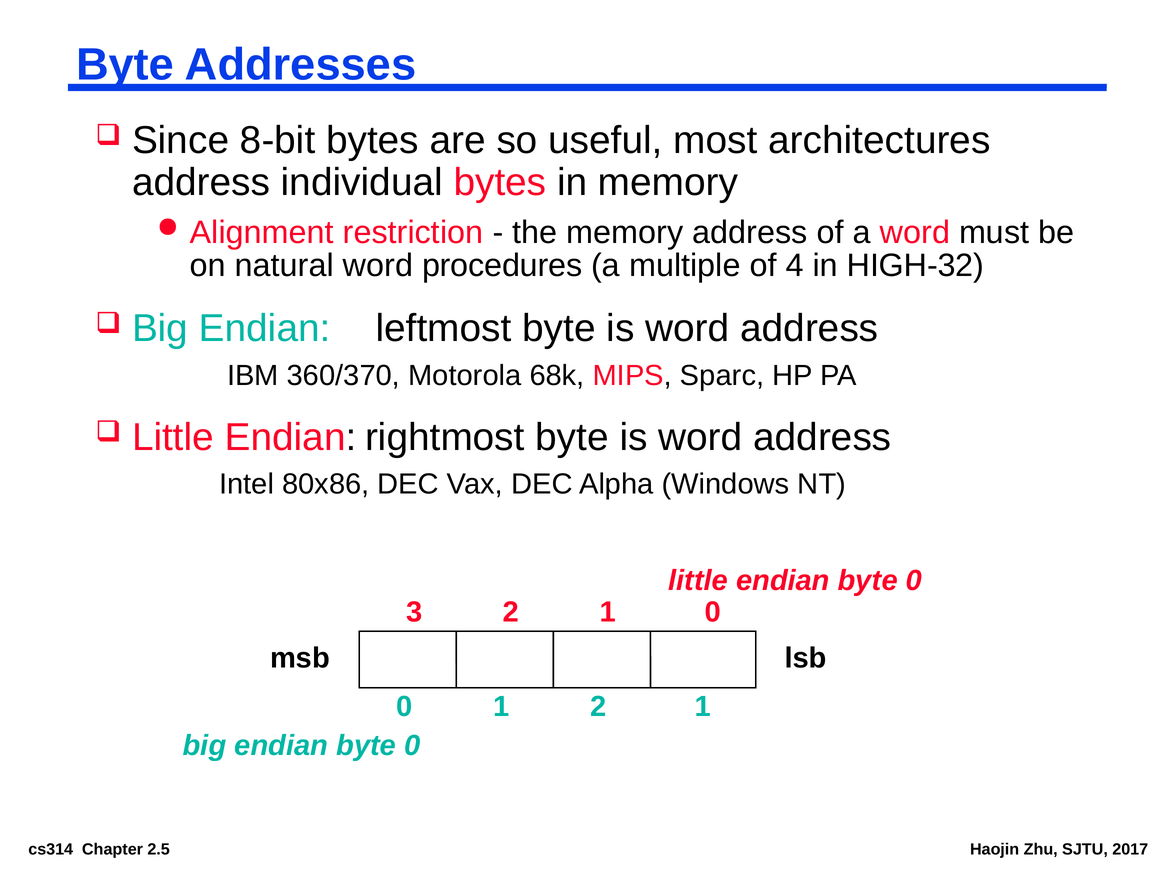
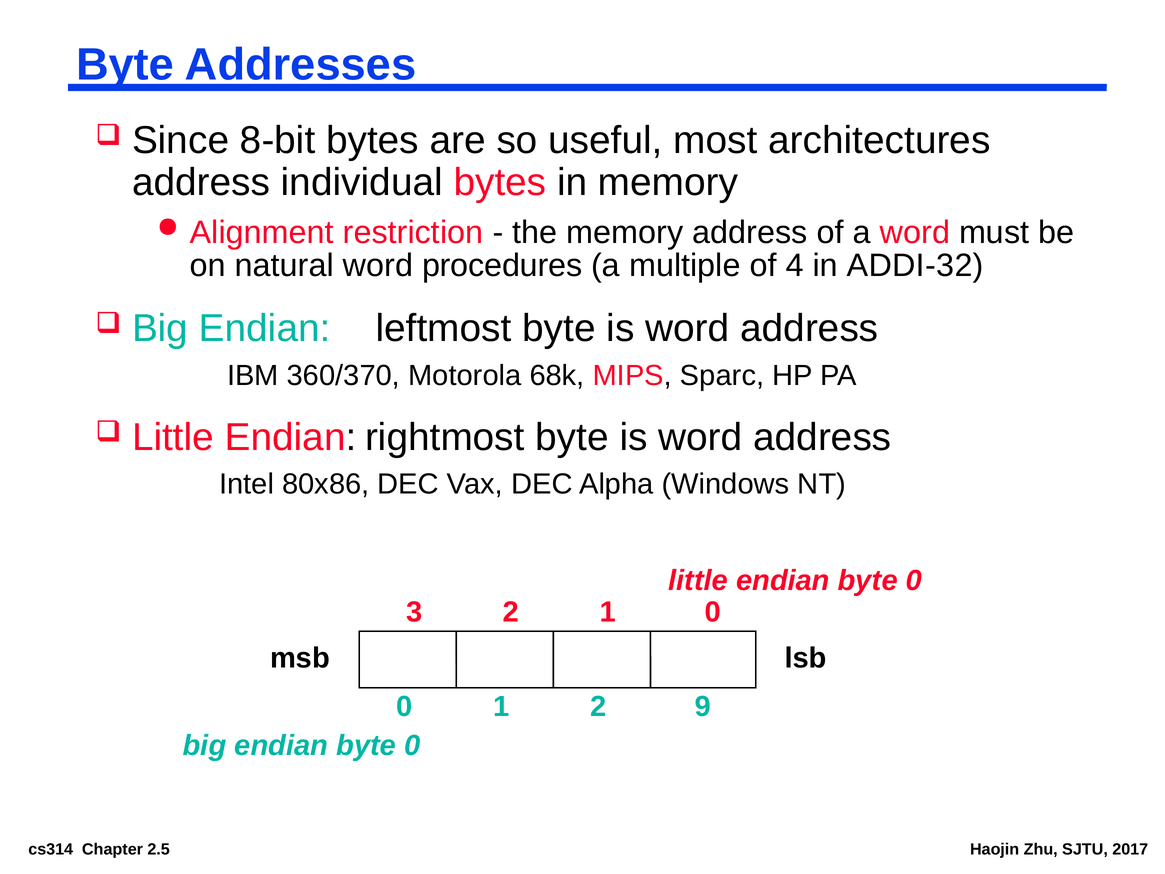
HIGH-32: HIGH-32 -> ADDI-32
1 2 1: 1 -> 9
